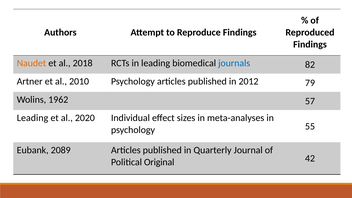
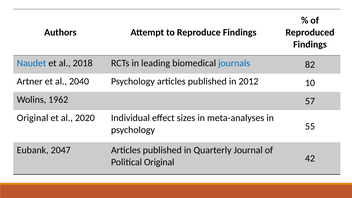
Naudet colour: orange -> blue
2010: 2010 -> 2040
79: 79 -> 10
Leading at (33, 118): Leading -> Original
2089: 2089 -> 2047
